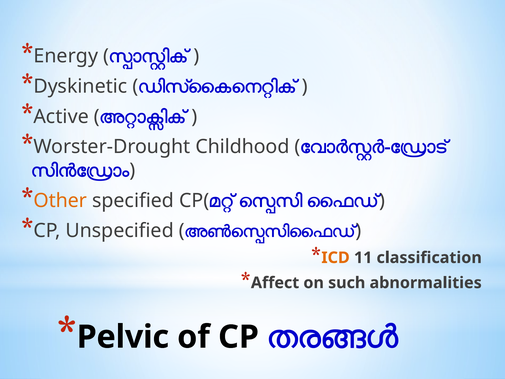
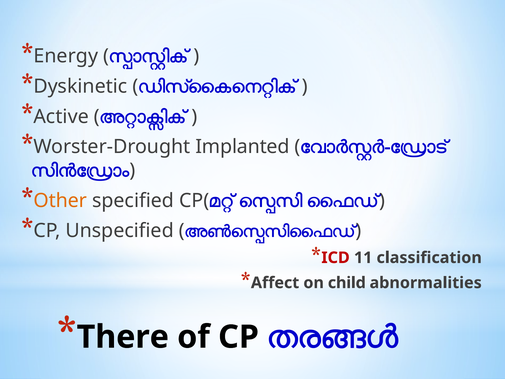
Childhood: Childhood -> Implanted
ICD colour: orange -> red
such: such -> child
Pelvic: Pelvic -> There
